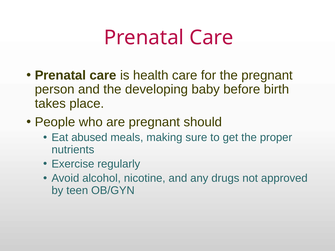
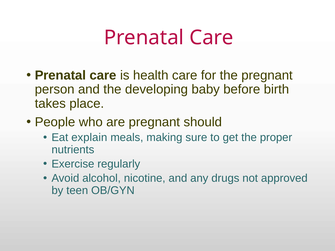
abused: abused -> explain
